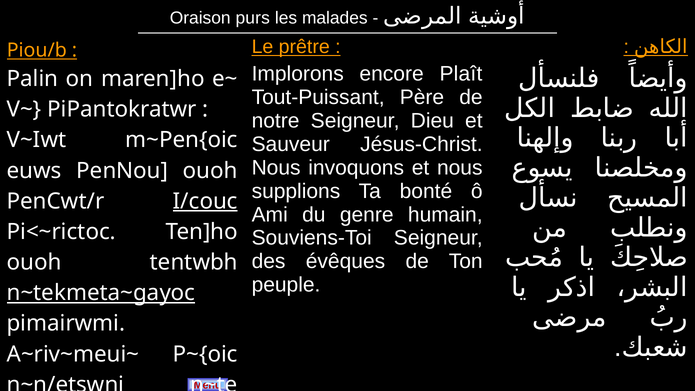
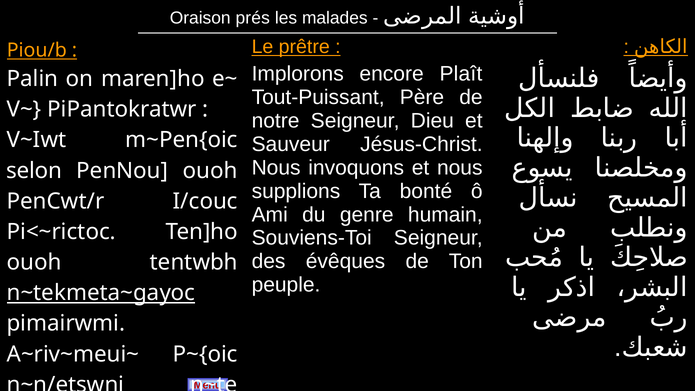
purs: purs -> prés
euws: euws -> selon
I/couc underline: present -> none
